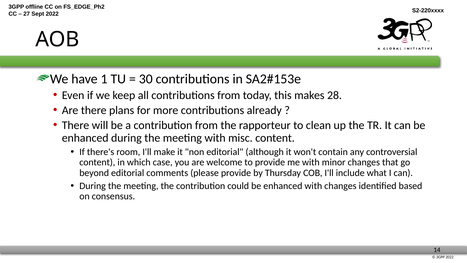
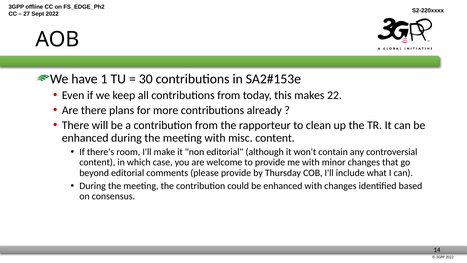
28: 28 -> 22
